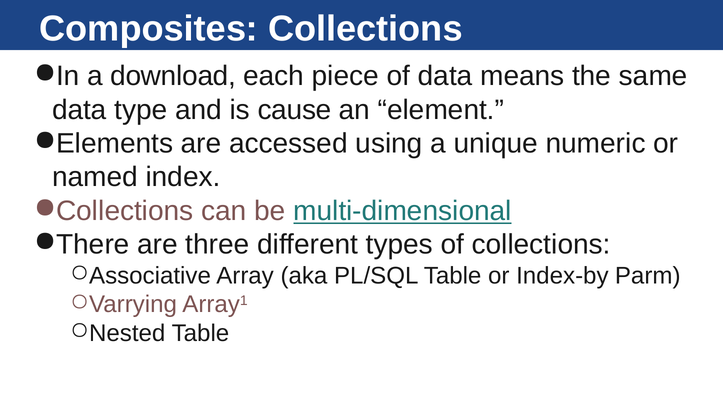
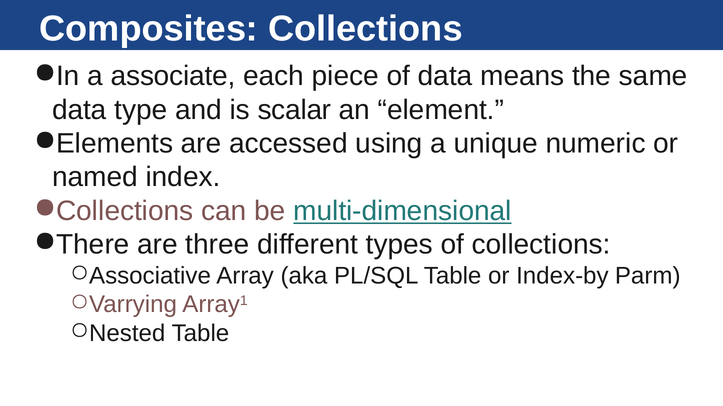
download: download -> associate
cause: cause -> scalar
